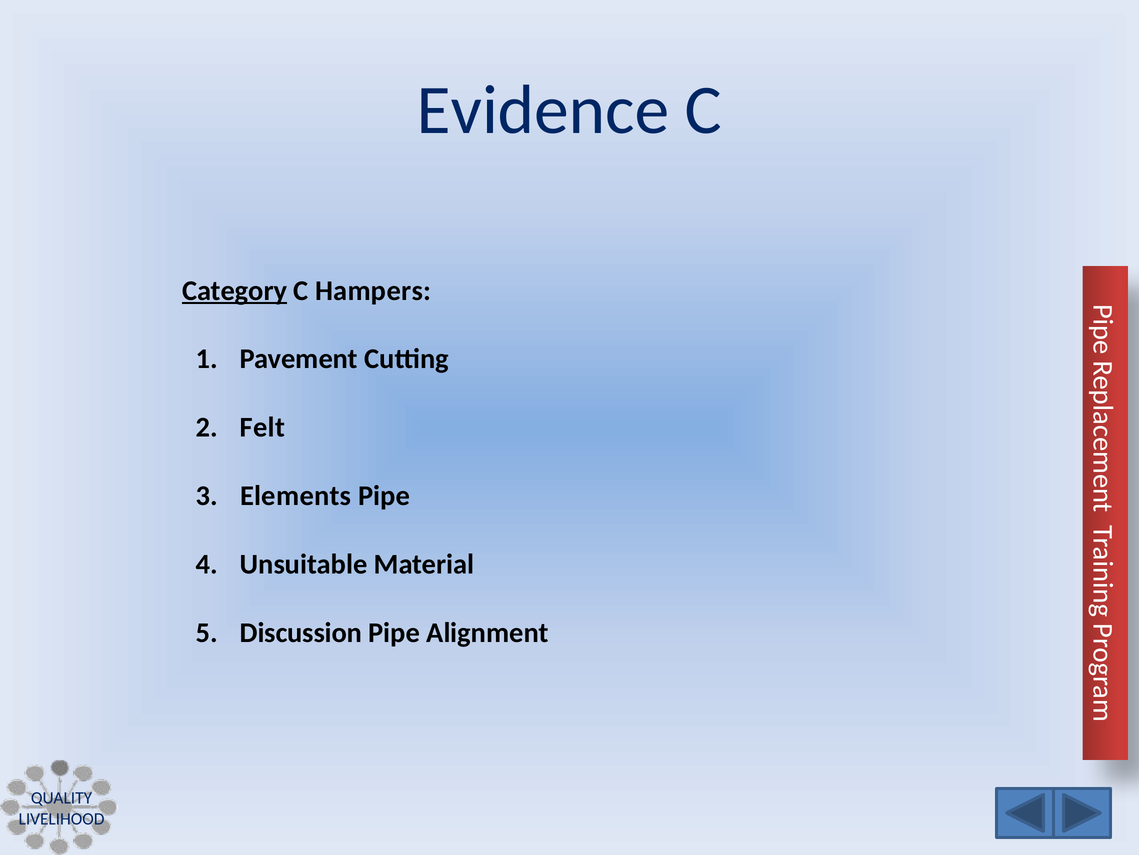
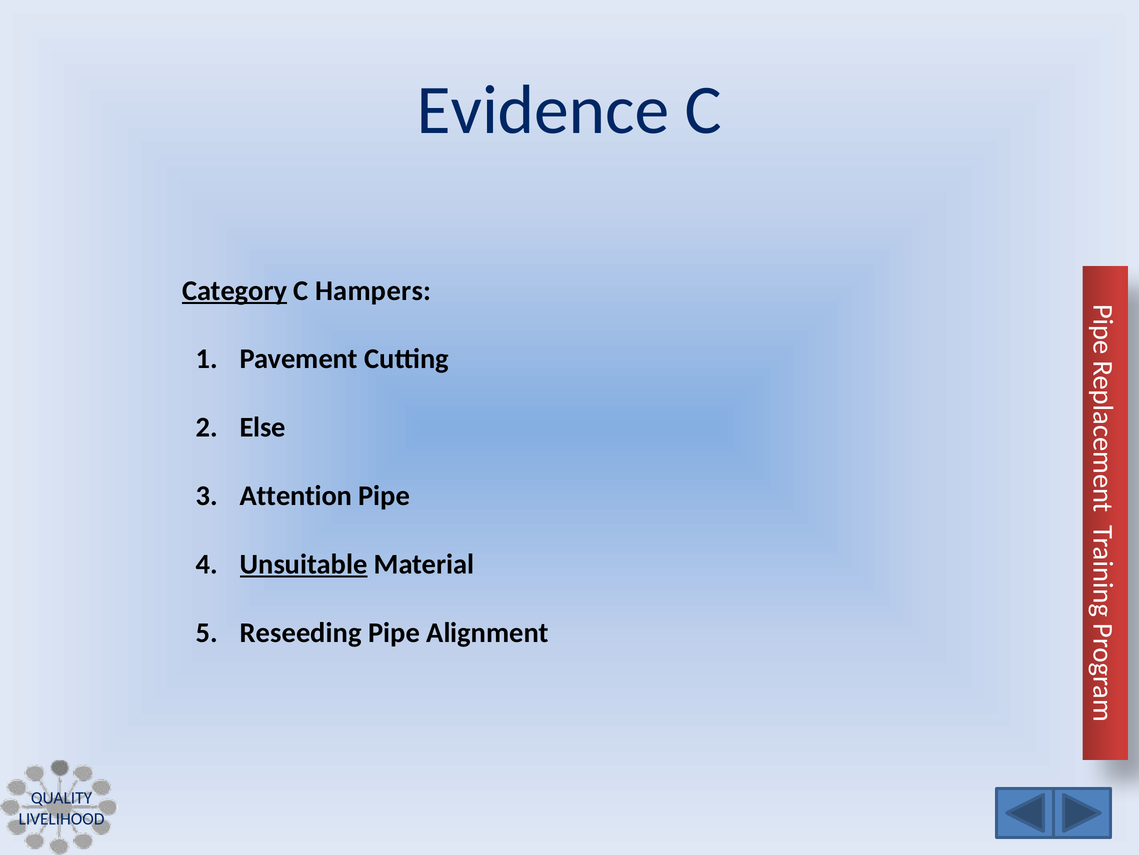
Felt: Felt -> Else
Elements: Elements -> Attention
Unsuitable underline: none -> present
Discussion: Discussion -> Reseeding
